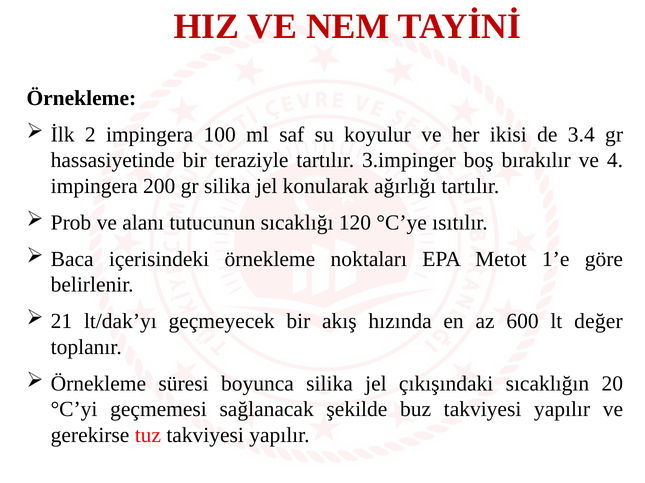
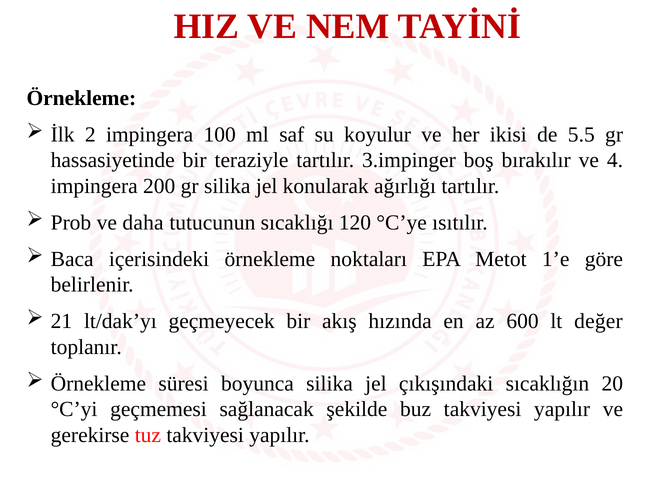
3.4: 3.4 -> 5.5
alanı: alanı -> daha
